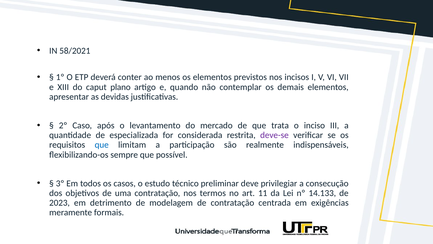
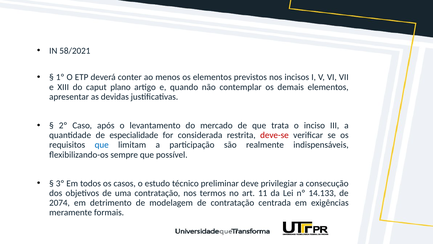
especializada: especializada -> especialidade
deve-se colour: purple -> red
2023: 2023 -> 2074
